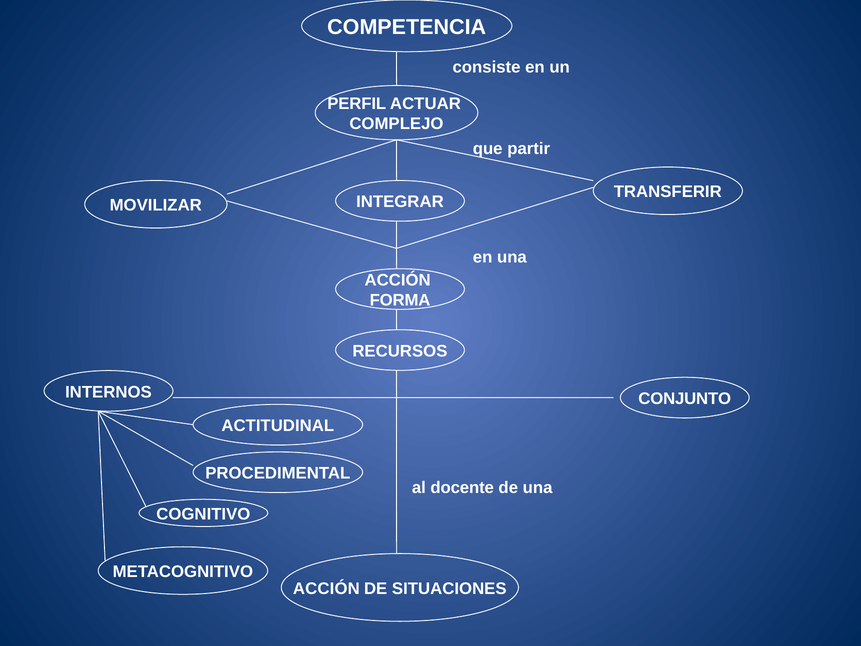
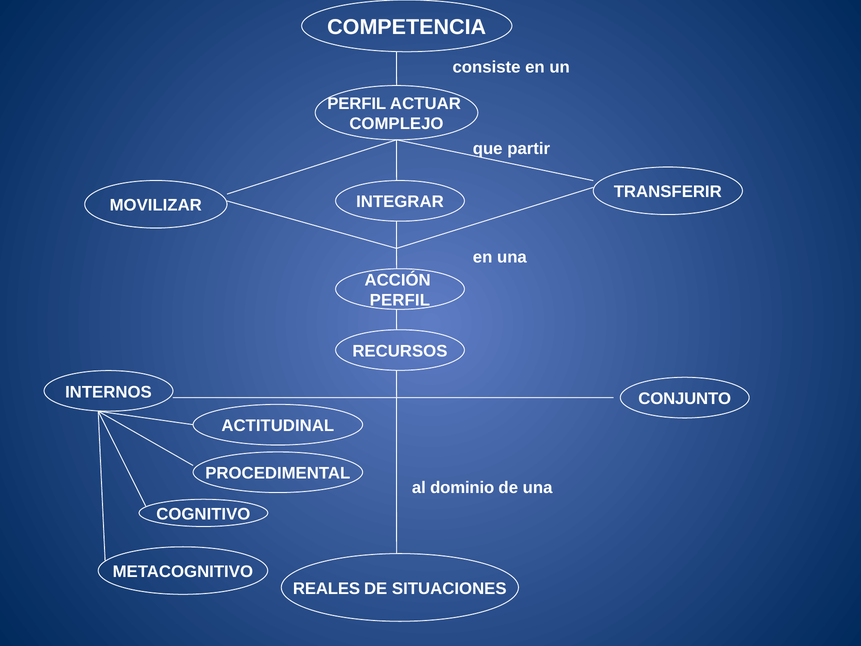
FORMA at (400, 300): FORMA -> PERFIL
docente: docente -> dominio
ACCIÓN at (326, 588): ACCIÓN -> REALES
